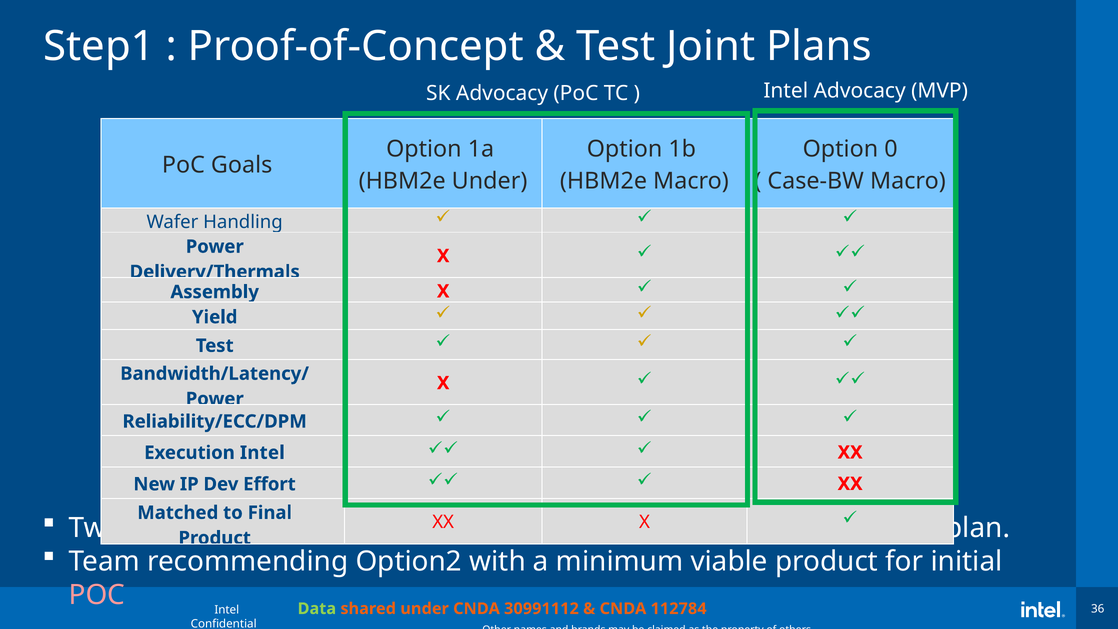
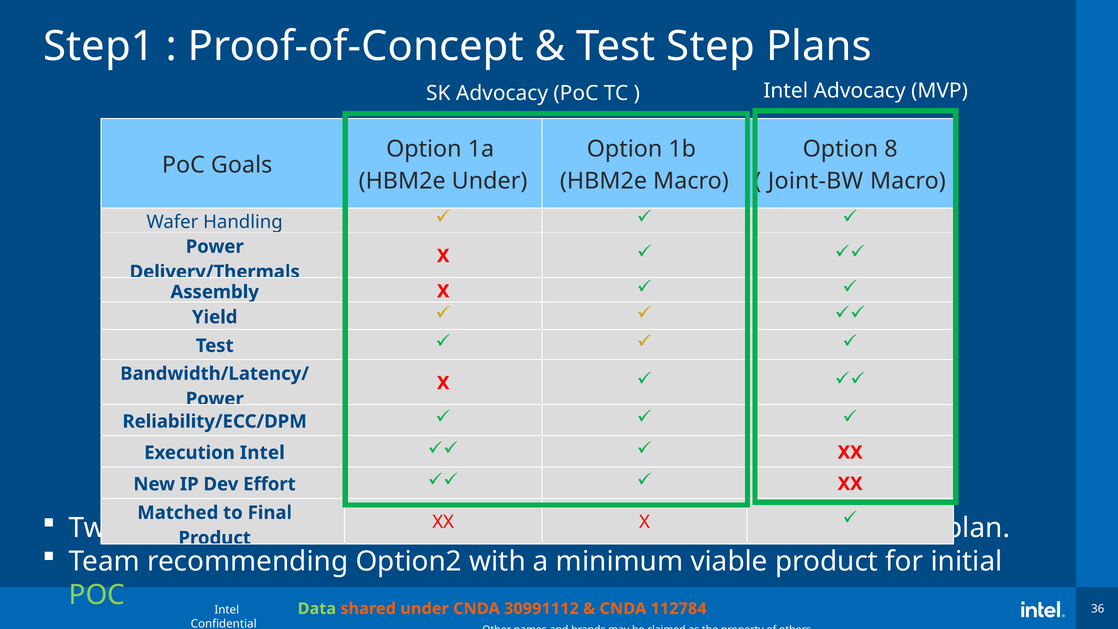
Joint: Joint -> Step
0: 0 -> 8
Case-BW: Case-BW -> Joint-BW
POC at (97, 595) colour: pink -> light green
